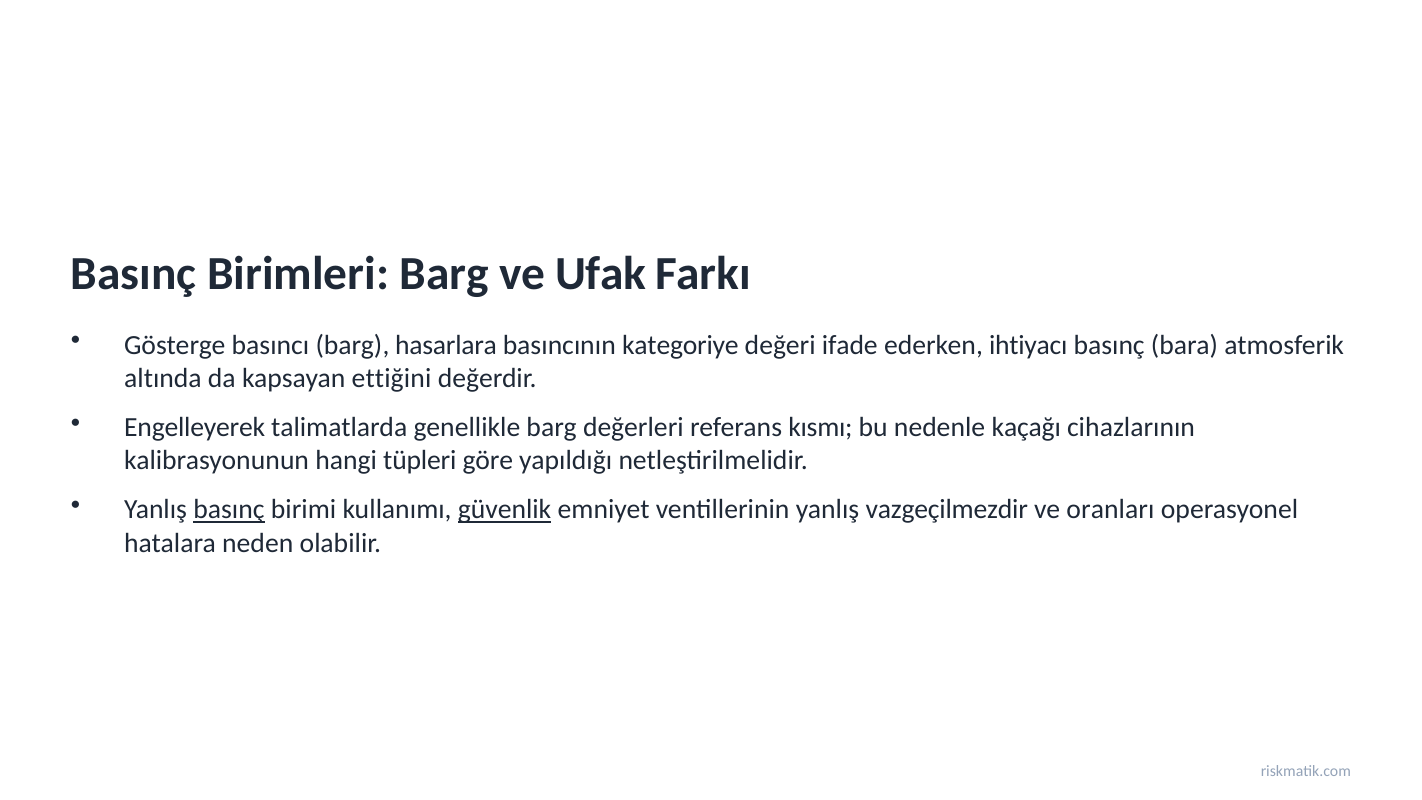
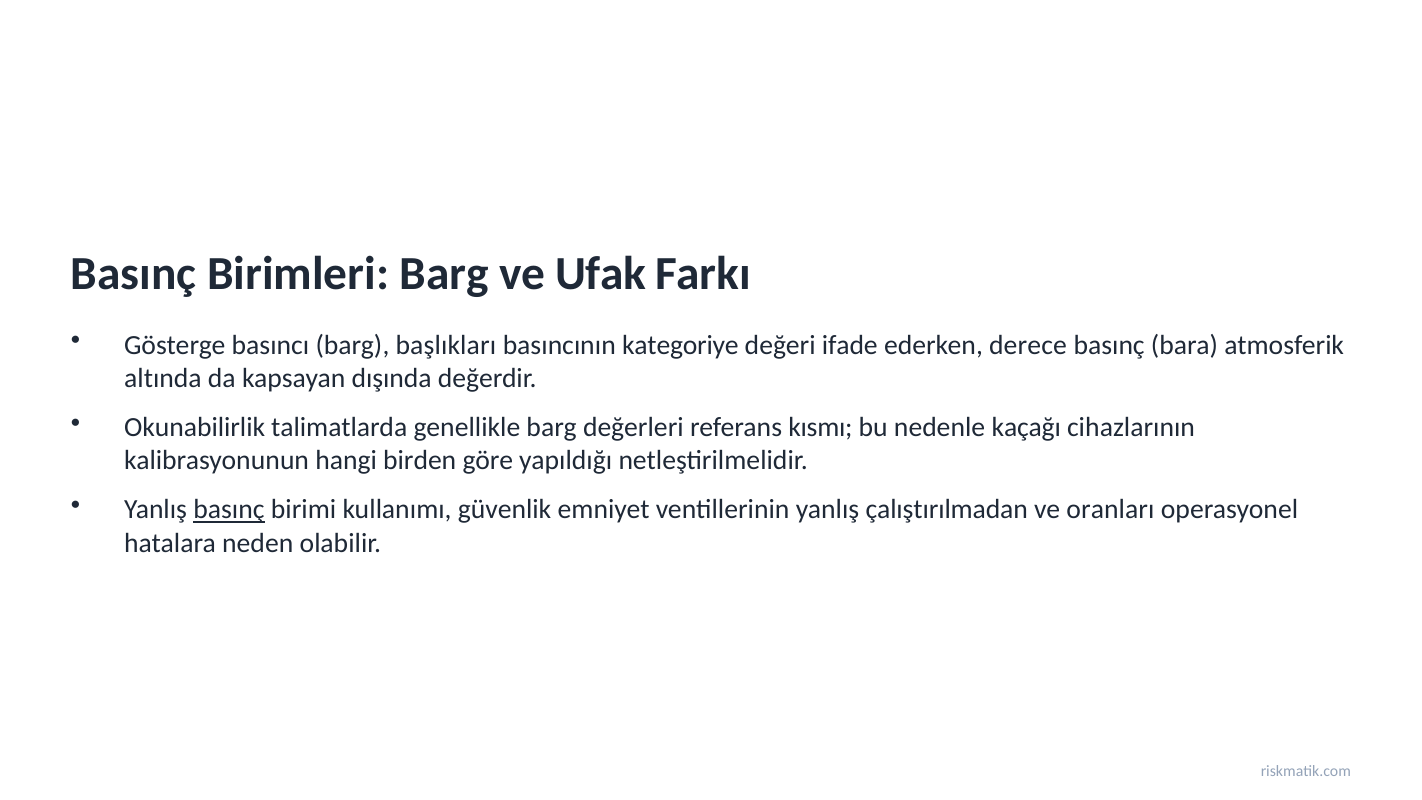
hasarlara: hasarlara -> başlıkları
ihtiyacı: ihtiyacı -> derece
ettiğini: ettiğini -> dışında
Engelleyerek: Engelleyerek -> Okunabilirlik
tüpleri: tüpleri -> birden
güvenlik underline: present -> none
vazgeçilmezdir: vazgeçilmezdir -> çalıştırılmadan
